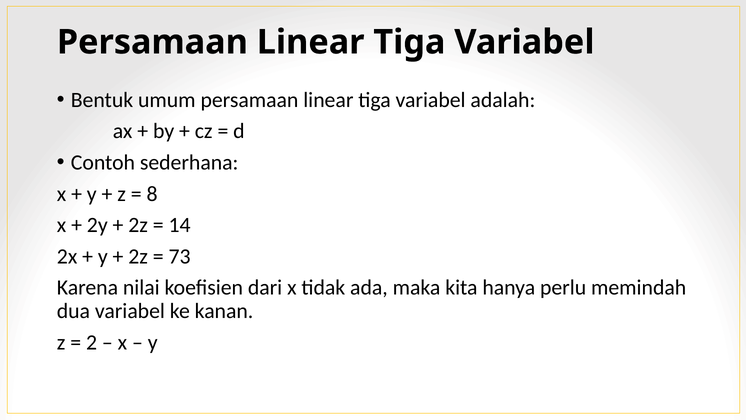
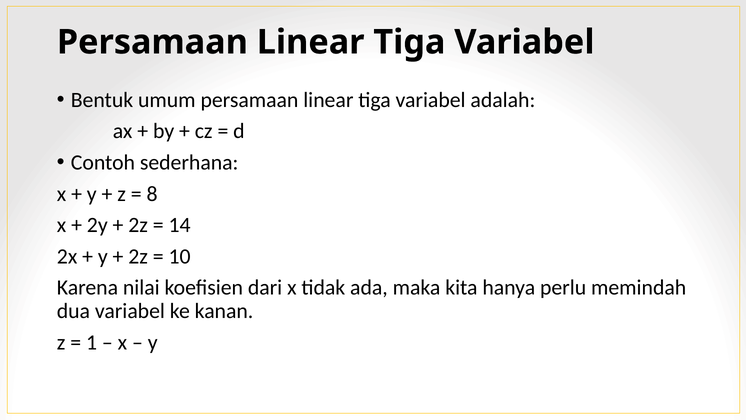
73: 73 -> 10
2: 2 -> 1
